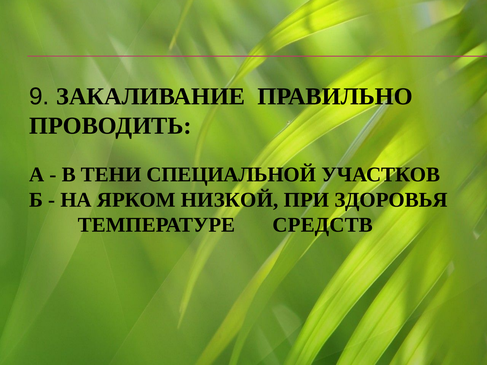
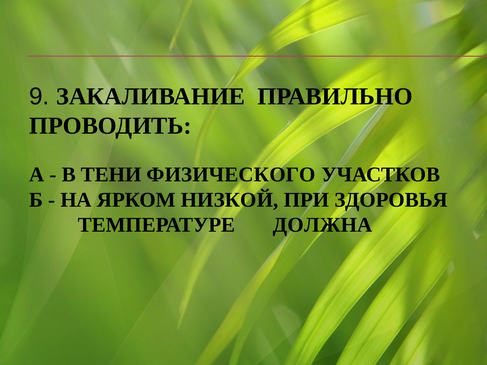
СПЕЦИАЛЬНОЙ: СПЕЦИАЛЬНОЙ -> ФИЗИЧЕСКОГО
СРЕДСТВ: СРЕДСТВ -> ДОЛЖНА
